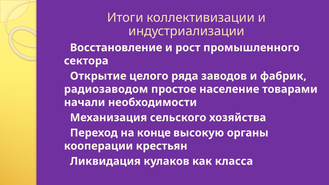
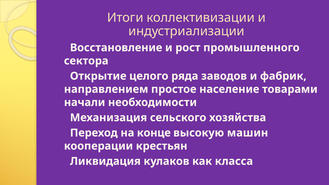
радиозаводом: радиозаводом -> направлением
органы: органы -> машин
